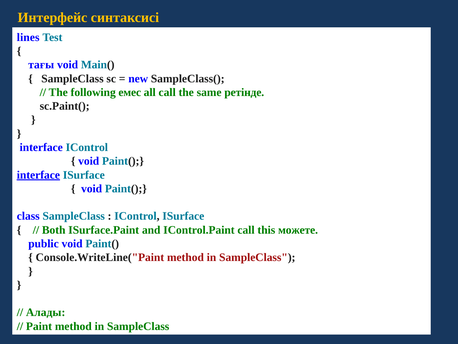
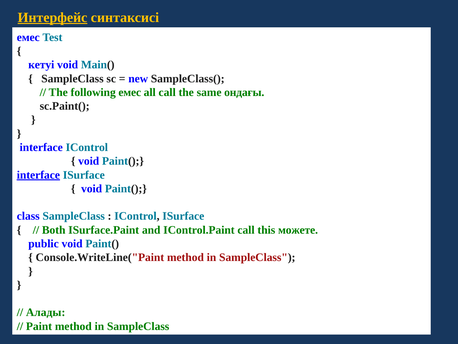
Интерфейс underline: none -> present
lines at (28, 37): lines -> емес
тағы: тағы -> кетуі
ретінде: ретінде -> ондағы
